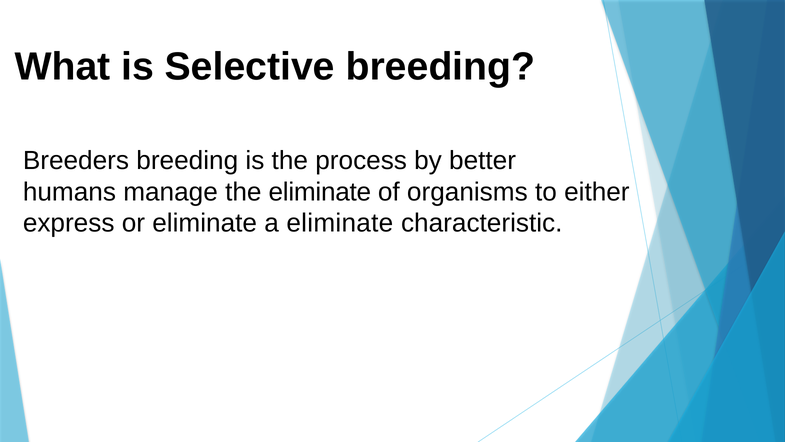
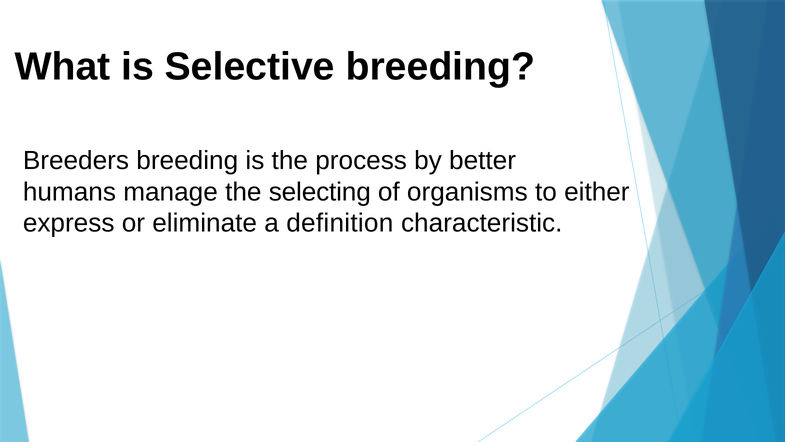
the eliminate: eliminate -> selecting
a eliminate: eliminate -> definition
